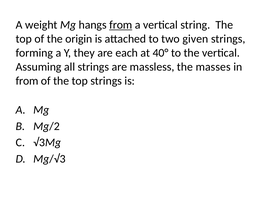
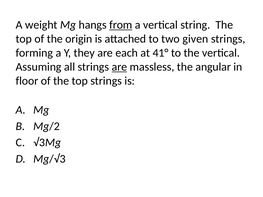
40°: 40° -> 41°
are at (119, 67) underline: none -> present
masses: masses -> angular
from at (27, 81): from -> floor
